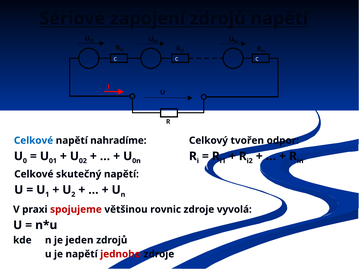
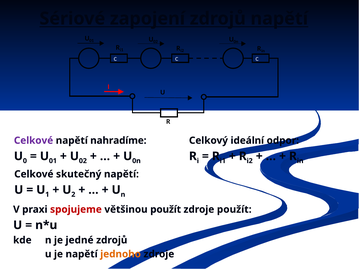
Celkové at (34, 141) colour: blue -> purple
tvořen: tvořen -> ideální
většinou rovnic: rovnic -> použít
zdroje vyvolá: vyvolá -> použít
jeden: jeden -> jedné
jednoho colour: red -> orange
